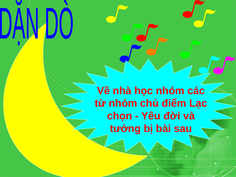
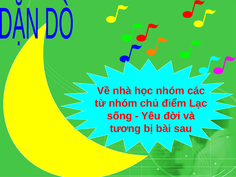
chọn: chọn -> sống
tưởng: tưởng -> tương
